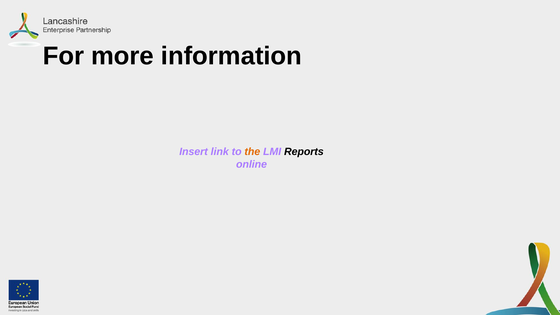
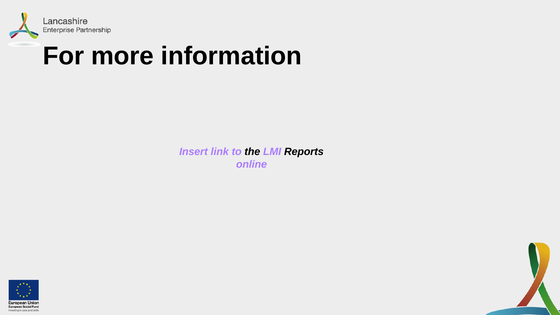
the colour: orange -> black
